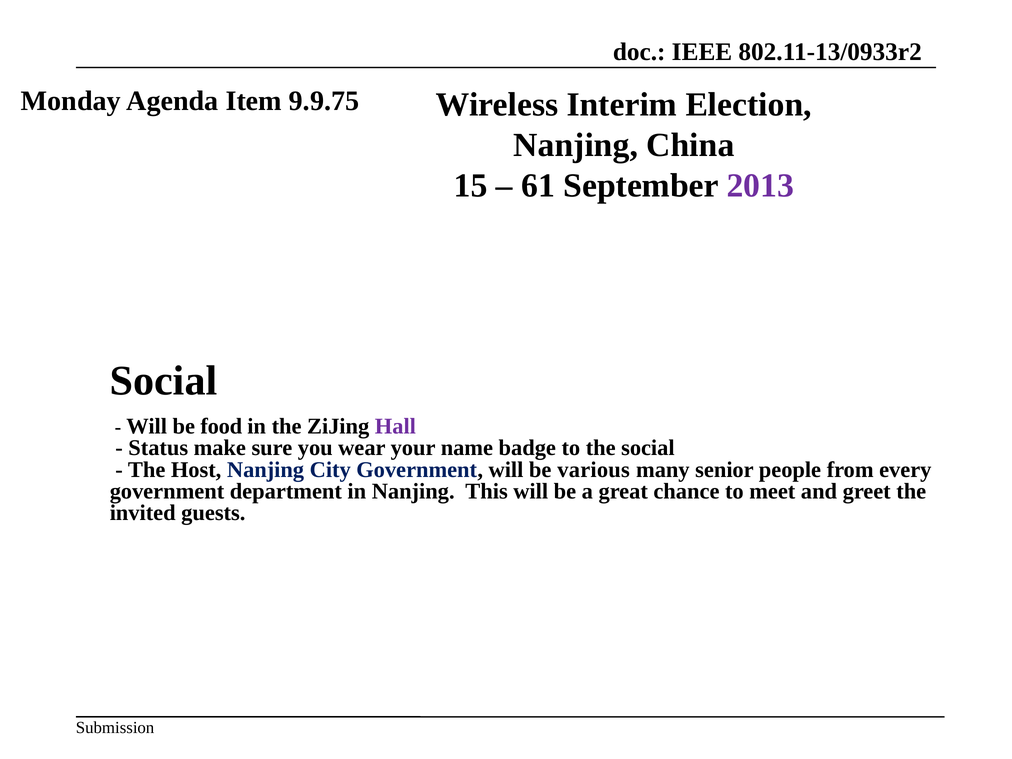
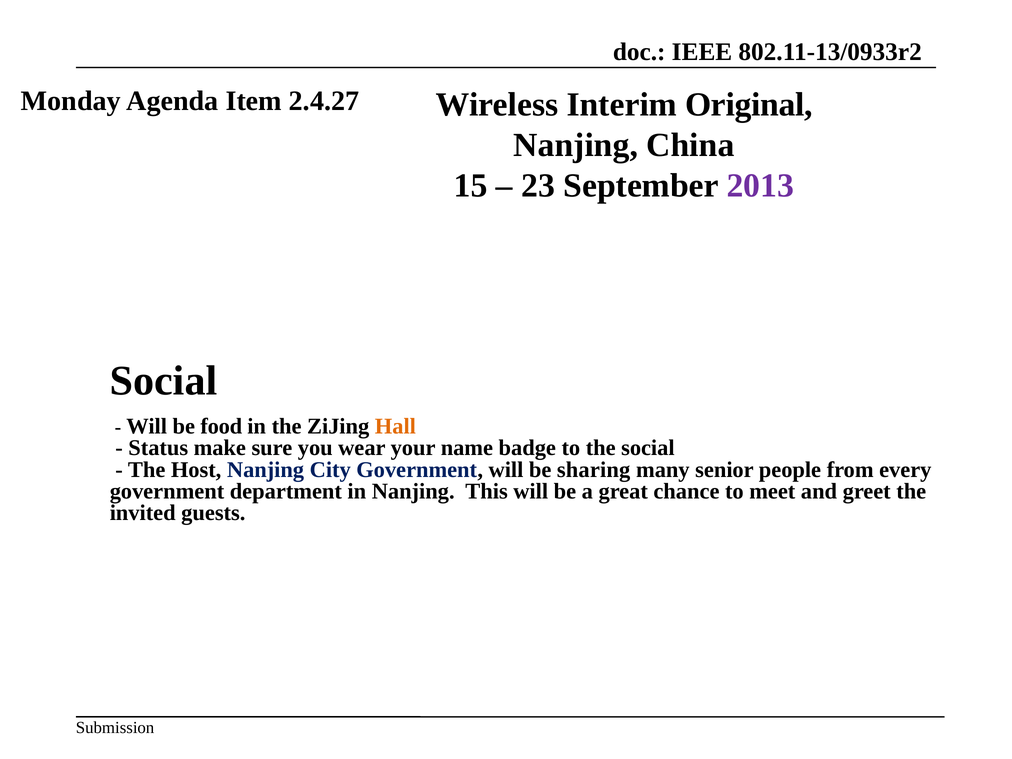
9.9.75: 9.9.75 -> 2.4.27
Election: Election -> Original
61: 61 -> 23
Hall colour: purple -> orange
various: various -> sharing
